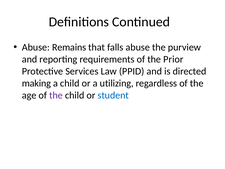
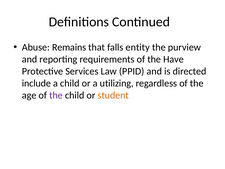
falls abuse: abuse -> entity
Prior: Prior -> Have
making: making -> include
student colour: blue -> orange
